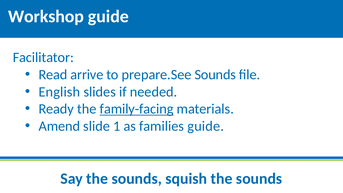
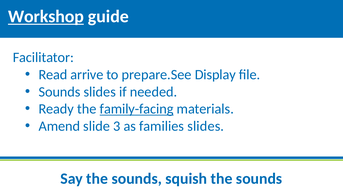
Workshop underline: none -> present
prepare.See Sounds: Sounds -> Display
English at (59, 92): English -> Sounds
1: 1 -> 3
families guide: guide -> slides
